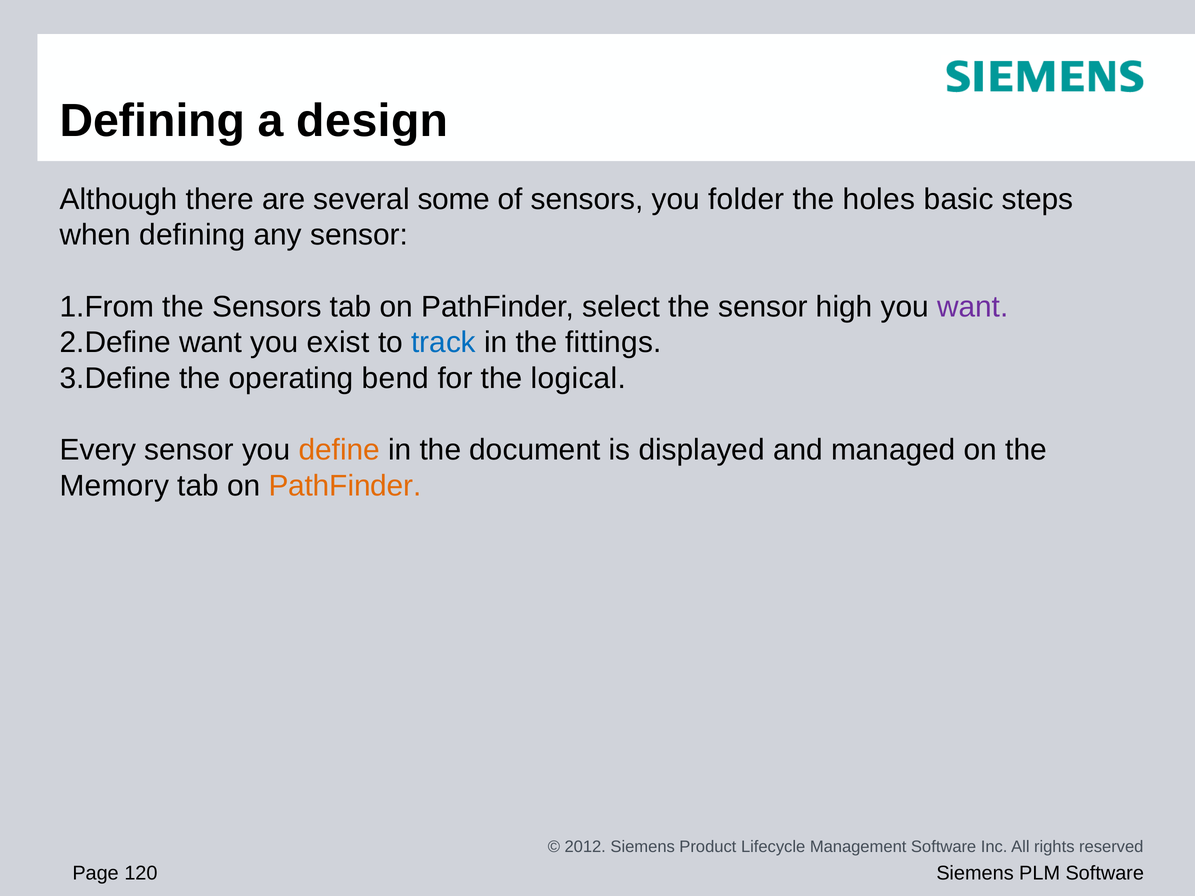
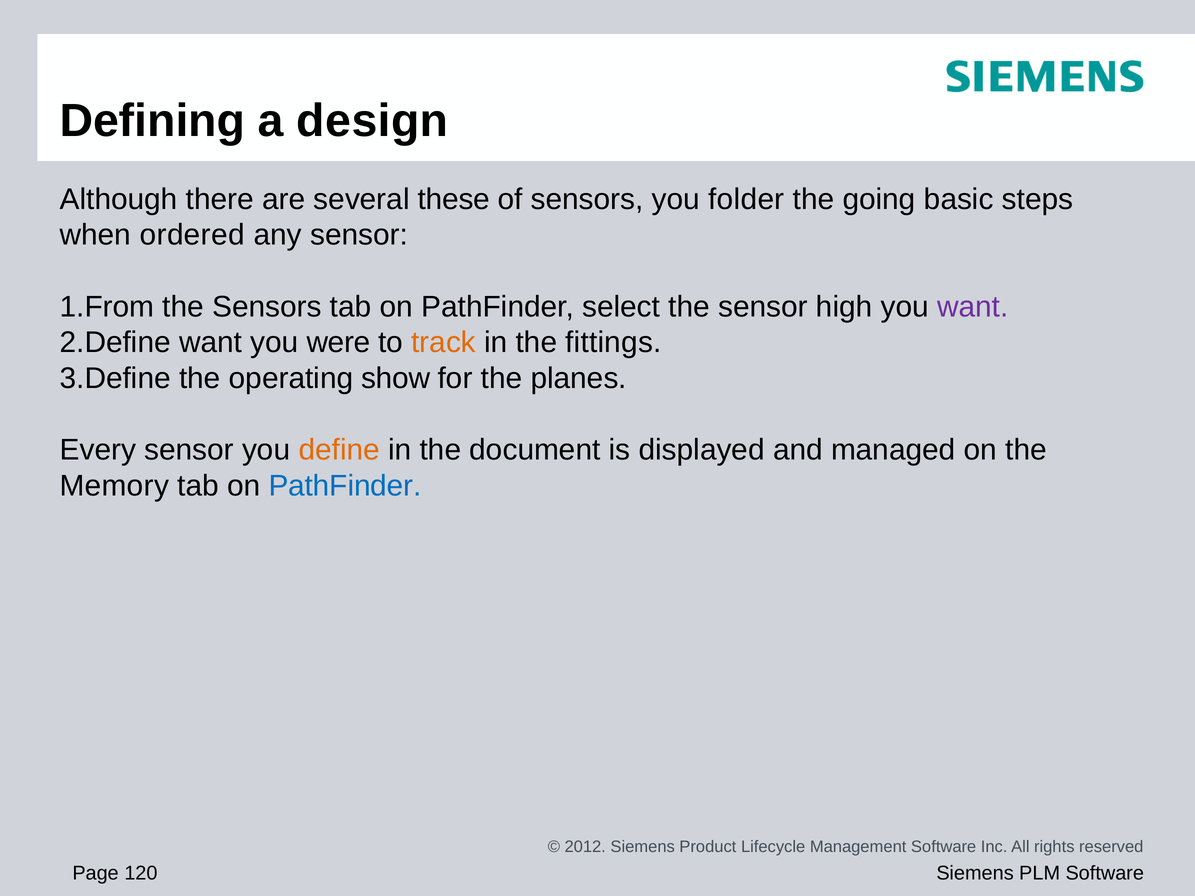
some: some -> these
holes: holes -> going
when defining: defining -> ordered
exist: exist -> were
track colour: blue -> orange
bend: bend -> show
logical: logical -> planes
PathFinder at (345, 486) colour: orange -> blue
